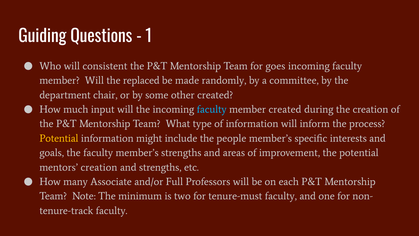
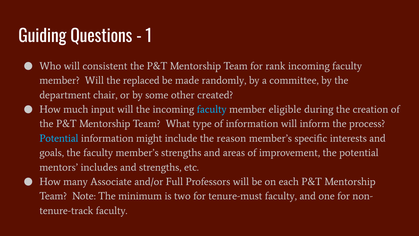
goes: goes -> rank
member created: created -> eligible
Potential at (59, 138) colour: yellow -> light blue
people: people -> reason
mentors creation: creation -> includes
